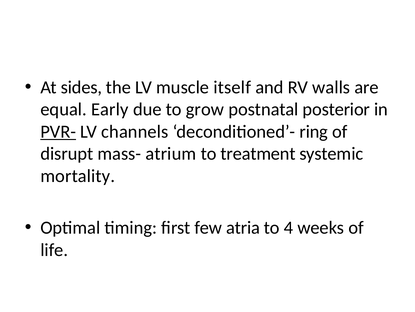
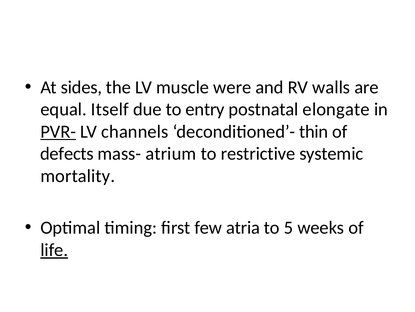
itself: itself -> were
Early: Early -> Itself
grow: grow -> entry
posterior: posterior -> elongate
ring: ring -> thin
disrupt: disrupt -> defects
treatment: treatment -> restrictive
4: 4 -> 5
life underline: none -> present
